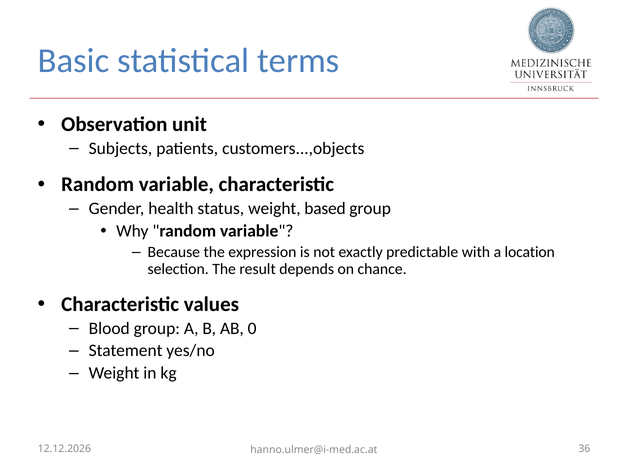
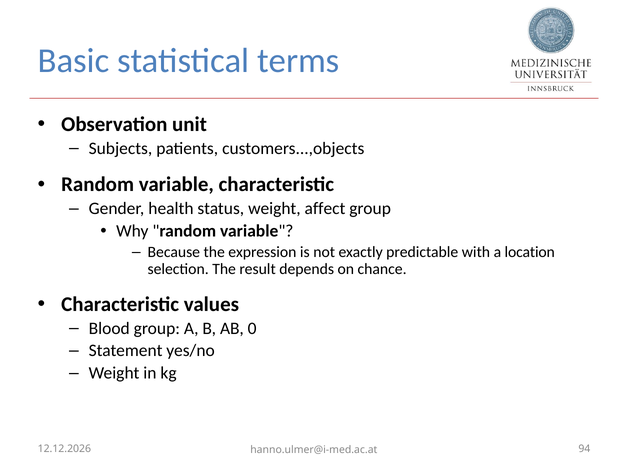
based: based -> affect
36: 36 -> 94
